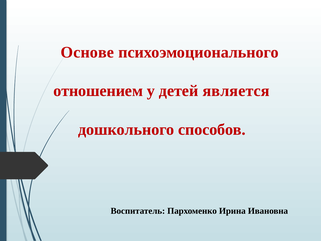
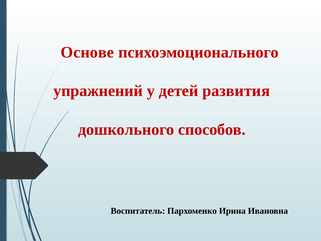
отношением: отношением -> упражнений
является: является -> развития
